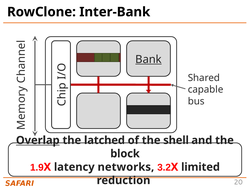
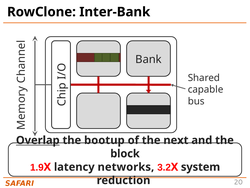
Bank underline: present -> none
latched: latched -> bootup
shell: shell -> next
limited: limited -> system
